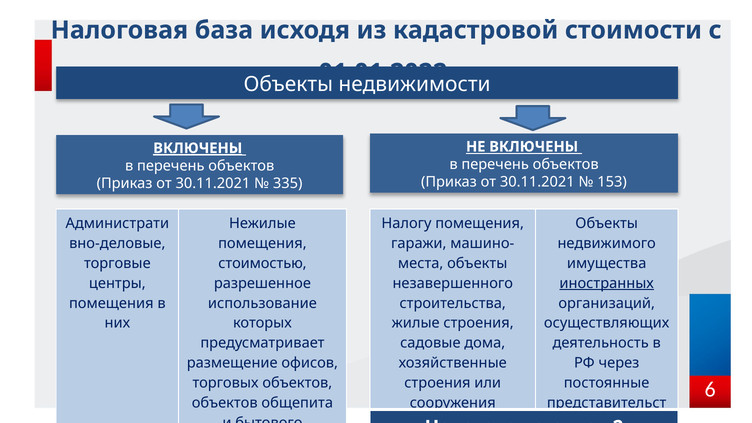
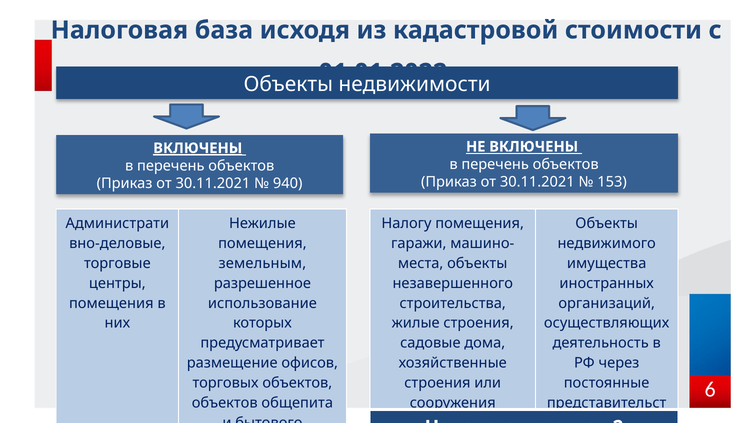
335: 335 -> 940
стоимостью: стоимостью -> земельным
иностранных underline: present -> none
